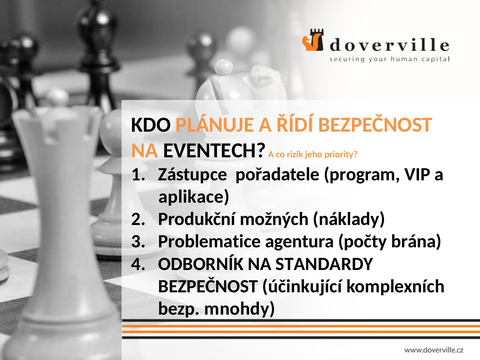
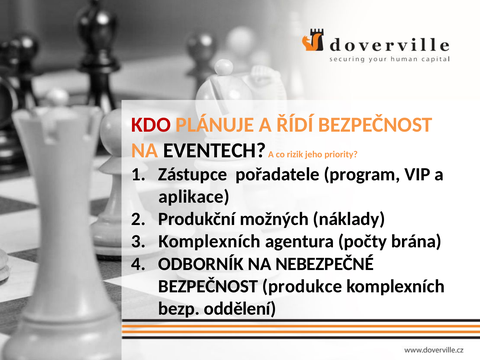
KDO colour: black -> red
Problematice at (210, 241): Problematice -> Komplexních
STANDARDY: STANDARDY -> NEBEZPEČNÉ
účinkující: účinkující -> produkce
mnohdy: mnohdy -> oddělení
